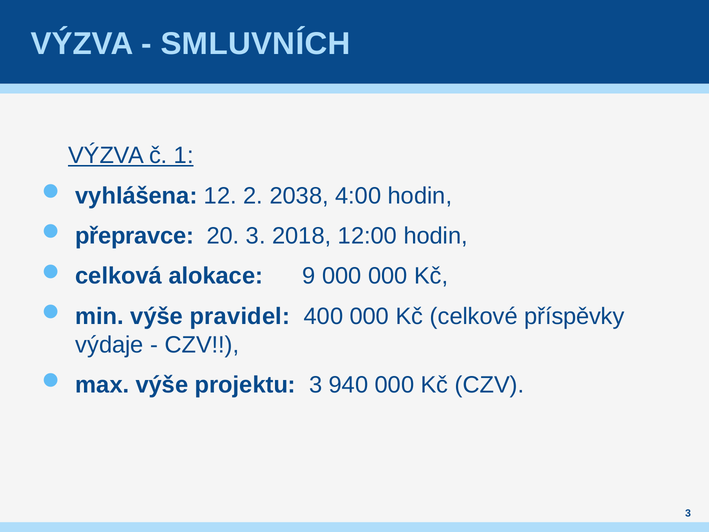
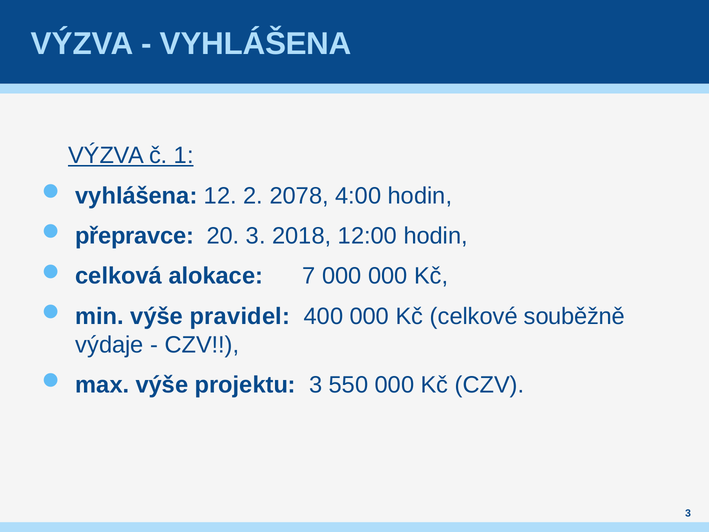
SMLUVNÍCH at (256, 44): SMLUVNÍCH -> VYHLÁŠENA
2038: 2038 -> 2078
9: 9 -> 7
příspěvky: příspěvky -> souběžně
940: 940 -> 550
